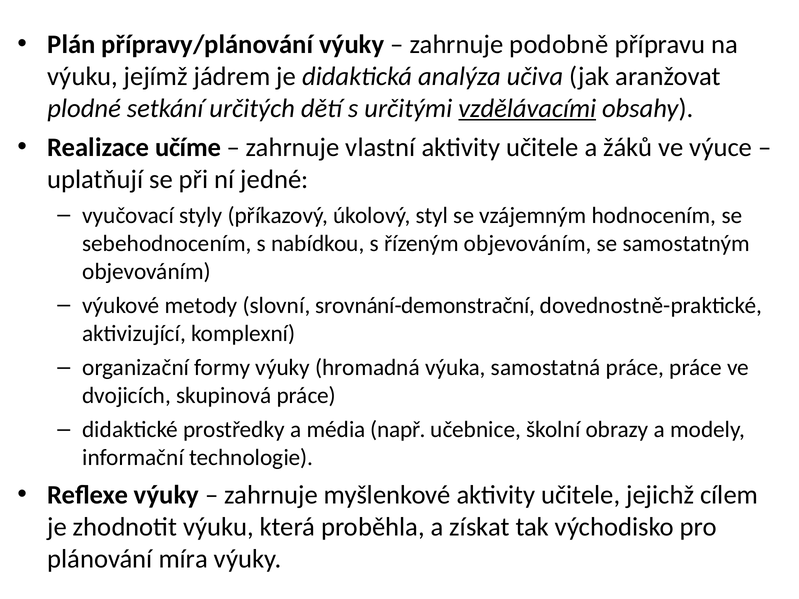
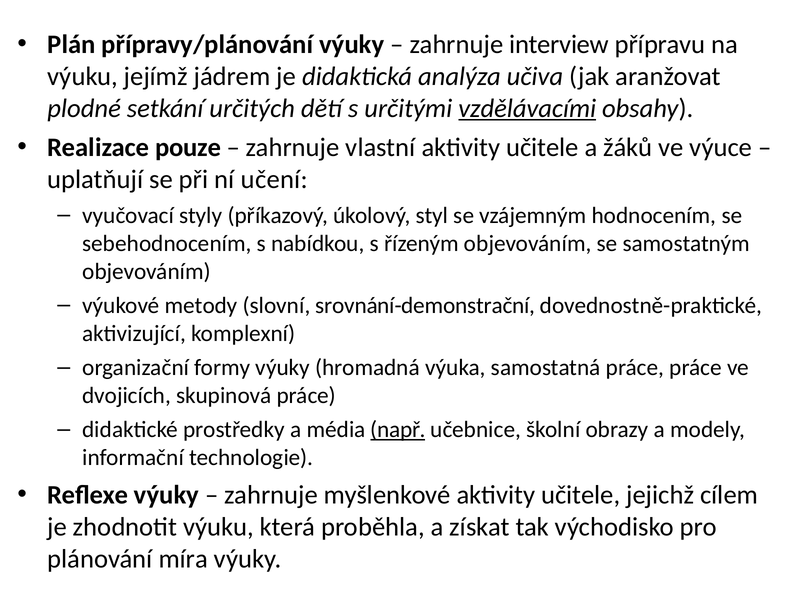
podobně: podobně -> interview
učíme: učíme -> pouze
jedné: jedné -> učení
např underline: none -> present
